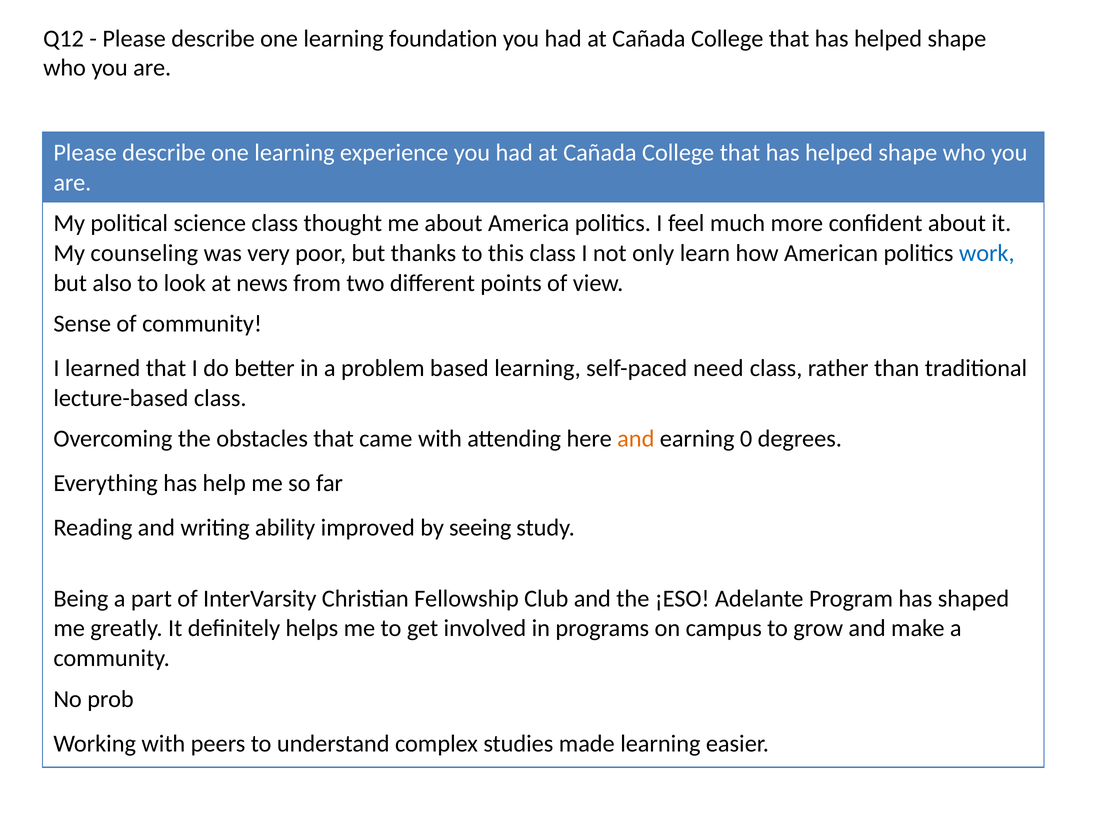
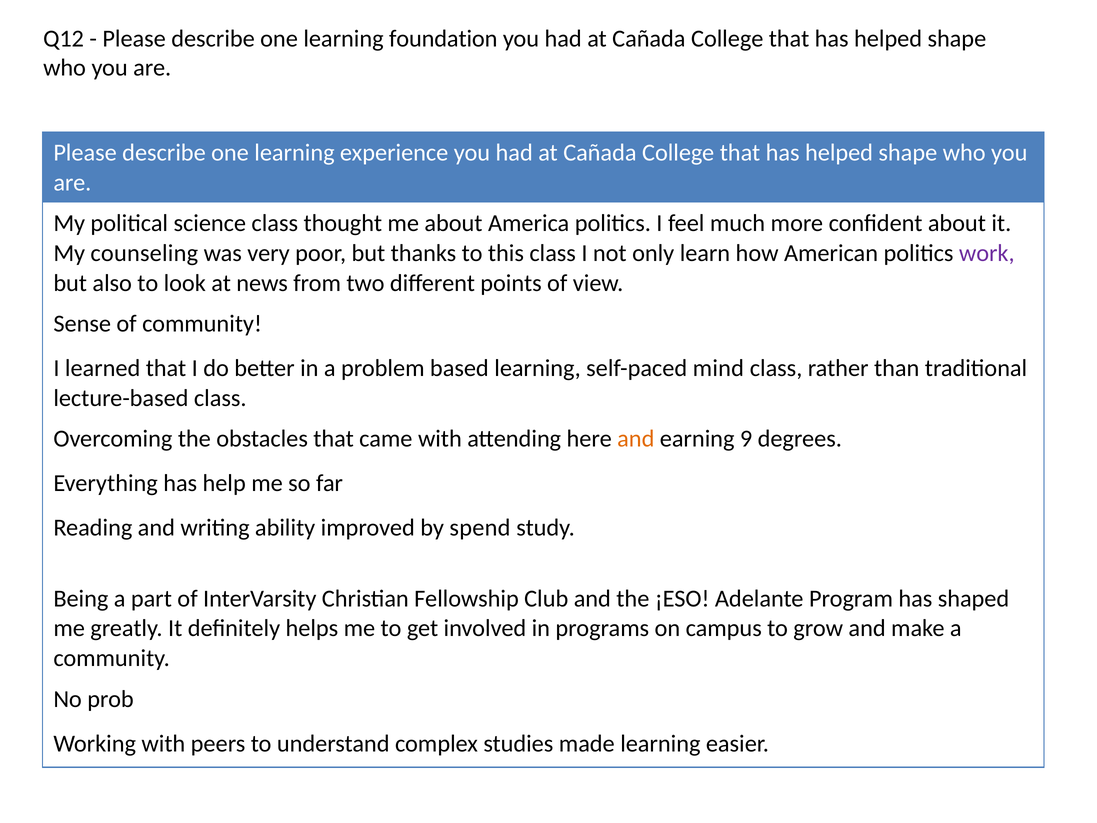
work colour: blue -> purple
need: need -> mind
0: 0 -> 9
seeing: seeing -> spend
